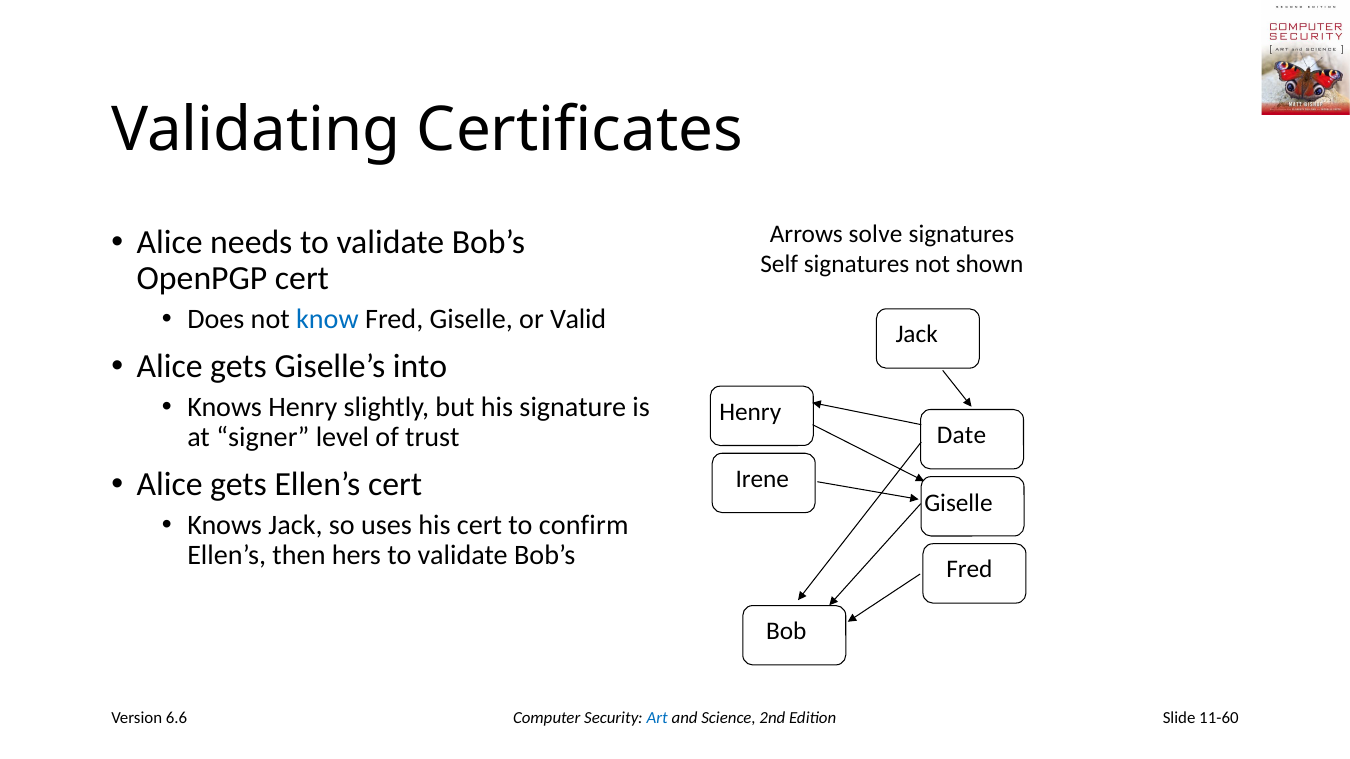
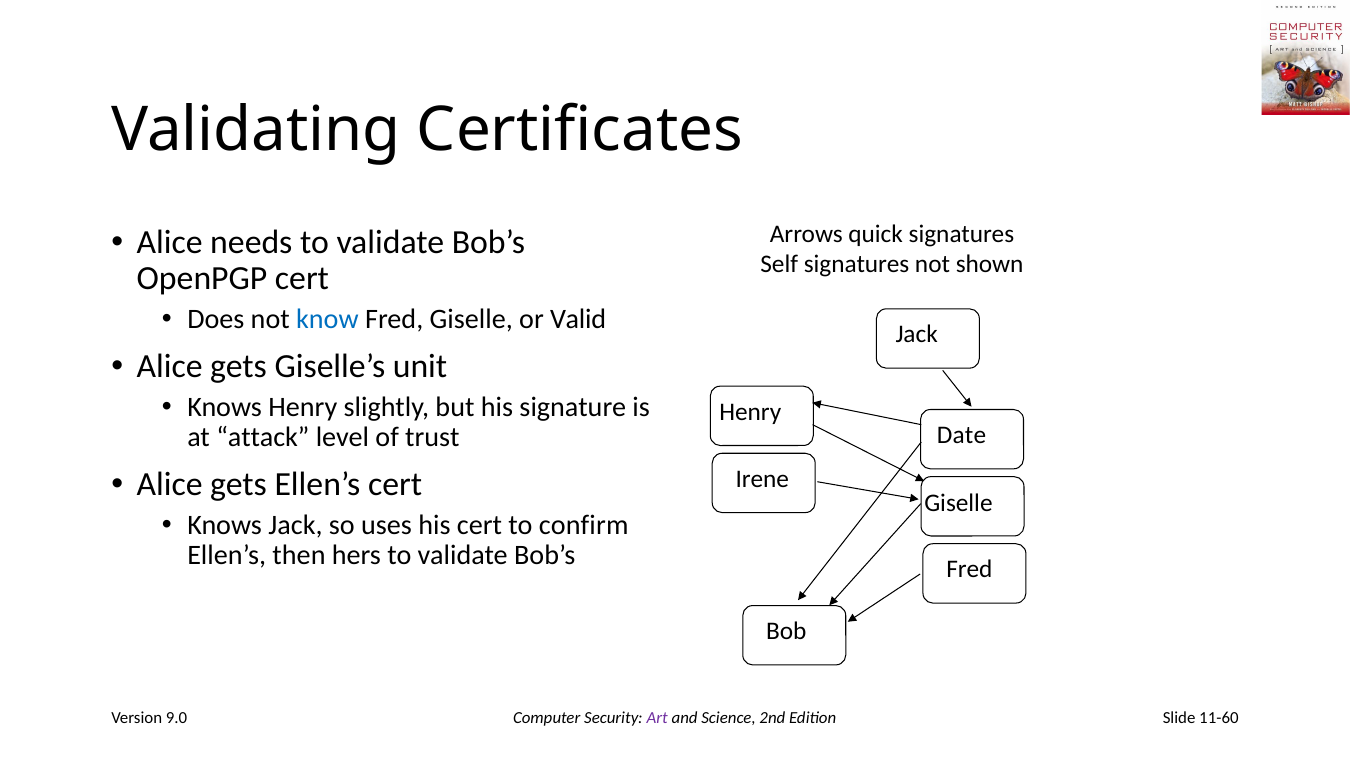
solve: solve -> quick
into: into -> unit
signer: signer -> attack
6.6: 6.6 -> 9.0
Art colour: blue -> purple
